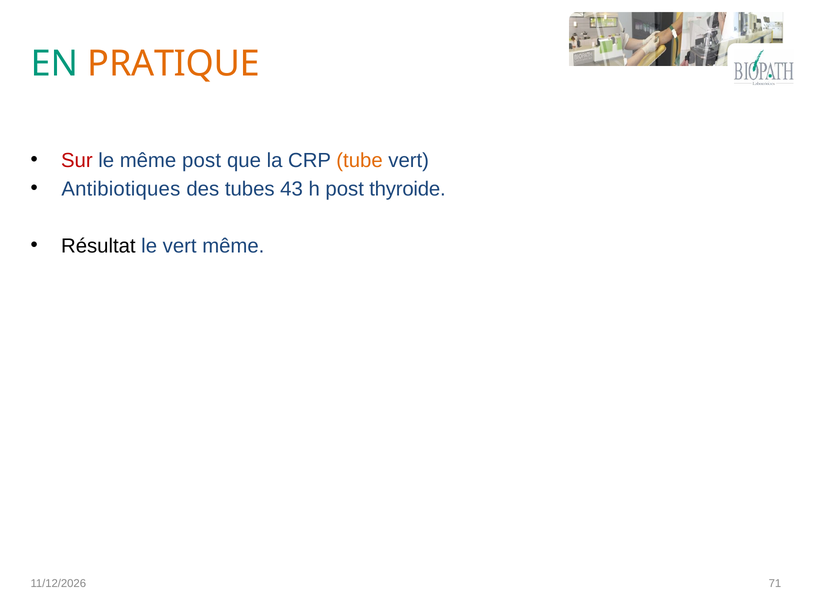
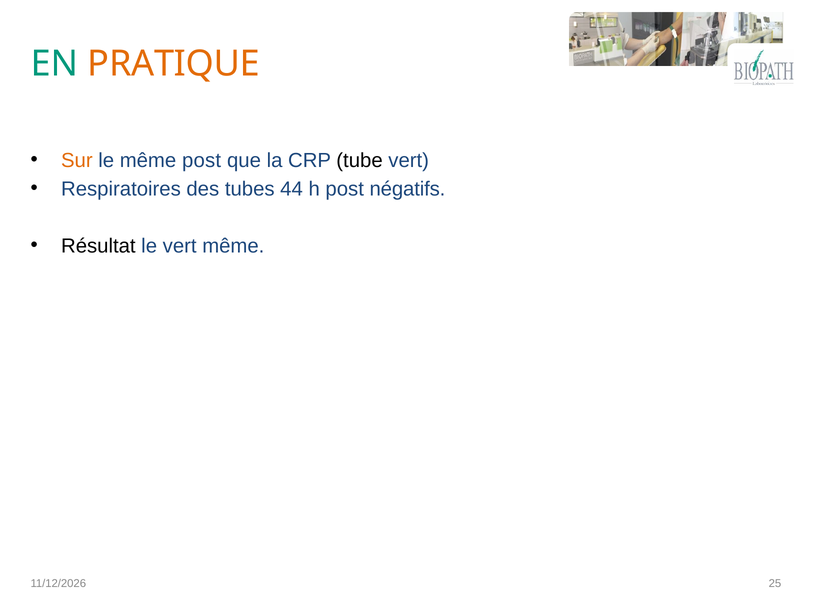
Sur colour: red -> orange
tube colour: orange -> black
Antibiotiques: Antibiotiques -> Respiratoires
43: 43 -> 44
thyroide: thyroide -> négatifs
71: 71 -> 25
